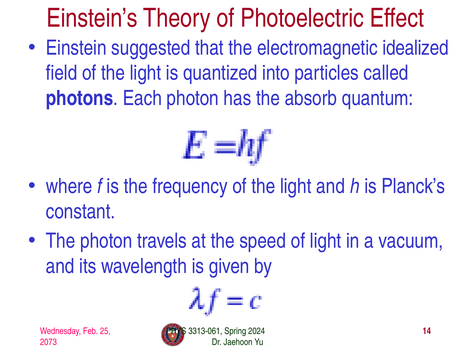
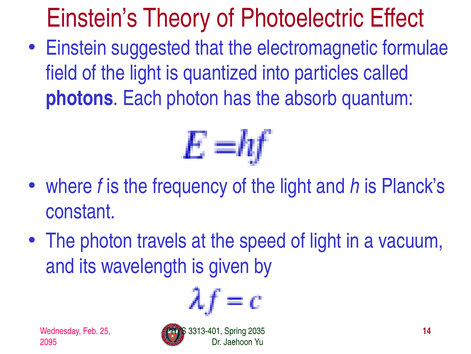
idealized: idealized -> formulae
3313-061: 3313-061 -> 3313-401
2024: 2024 -> 2035
2073: 2073 -> 2095
